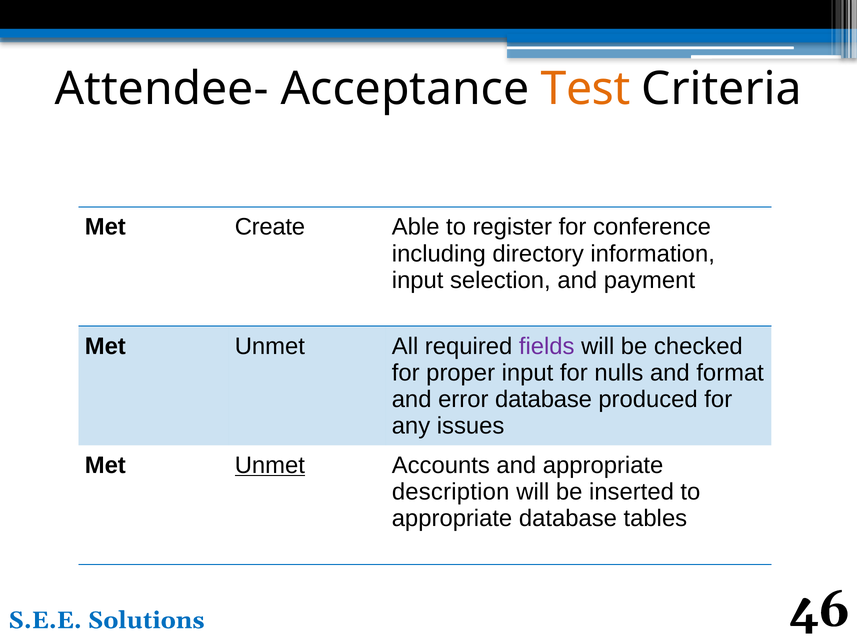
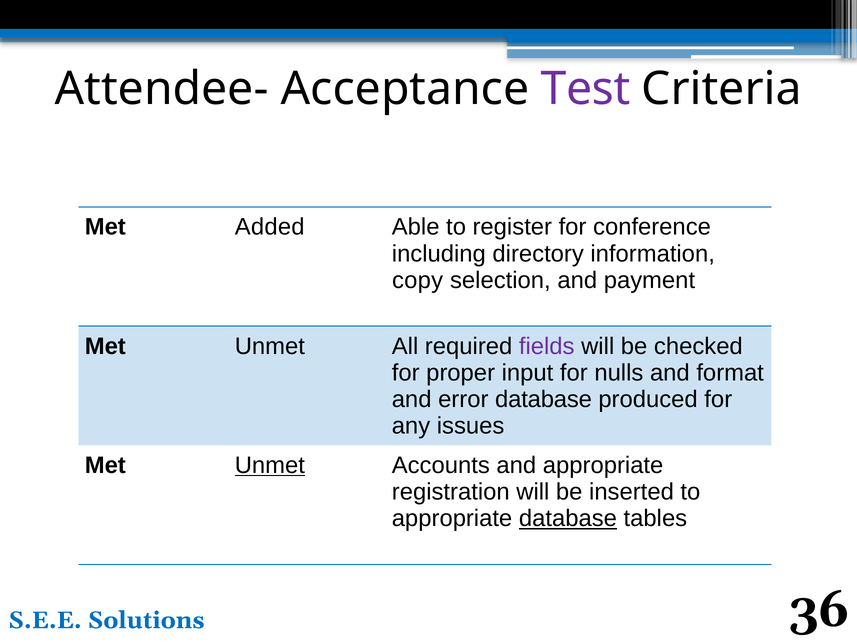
Test colour: orange -> purple
Create: Create -> Added
input at (418, 280): input -> copy
description: description -> registration
database at (568, 518) underline: none -> present
46: 46 -> 36
